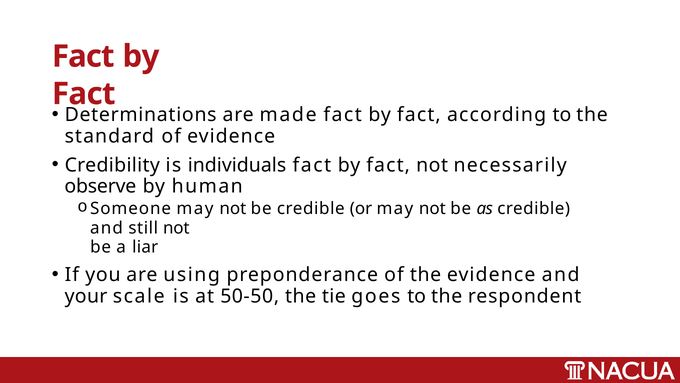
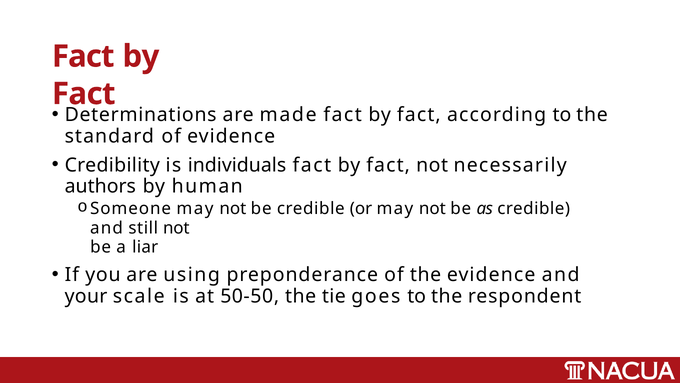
observe: observe -> authors
